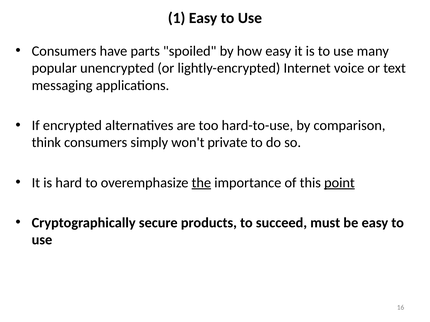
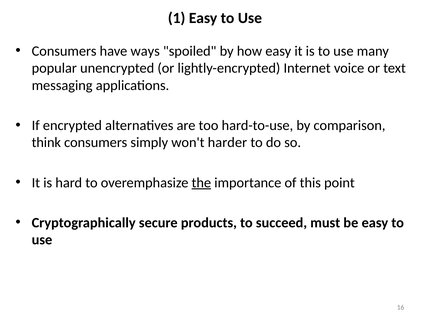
parts: parts -> ways
private: private -> harder
point underline: present -> none
